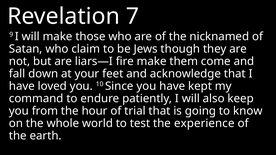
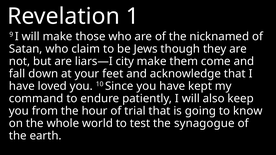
7: 7 -> 1
fire: fire -> city
experience: experience -> synagogue
